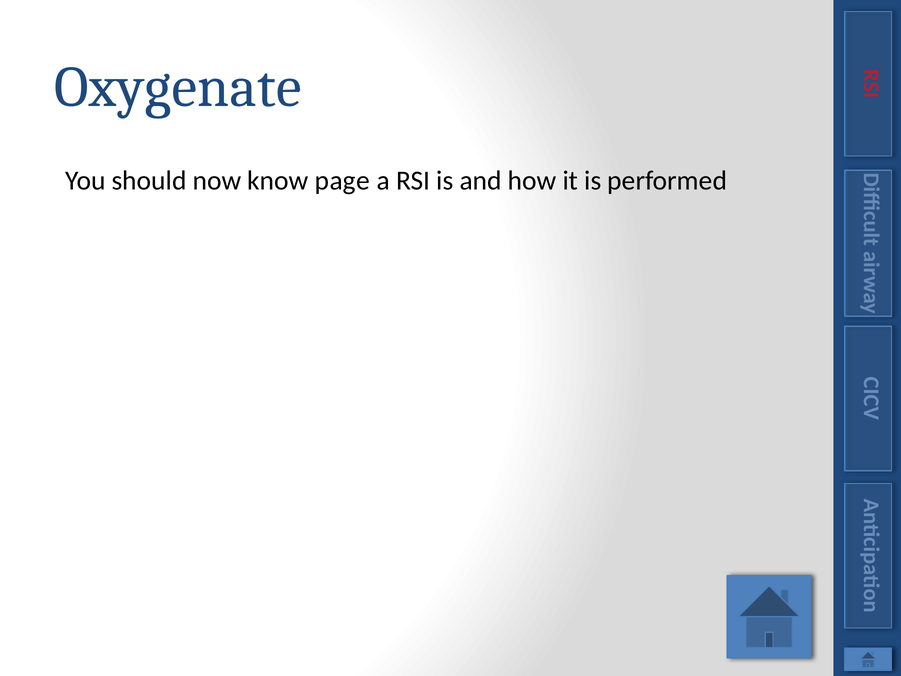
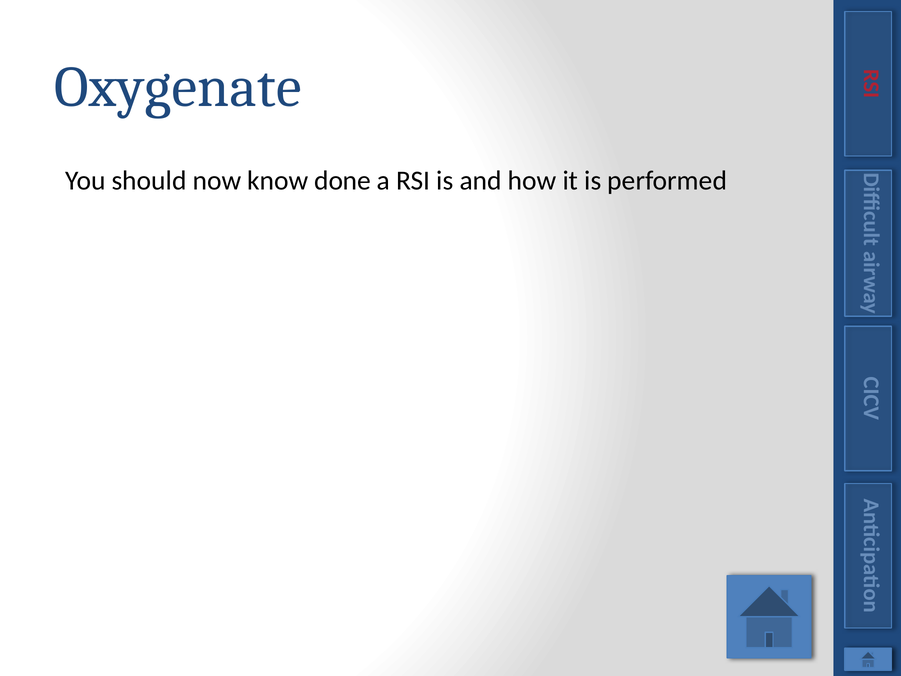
page: page -> done
